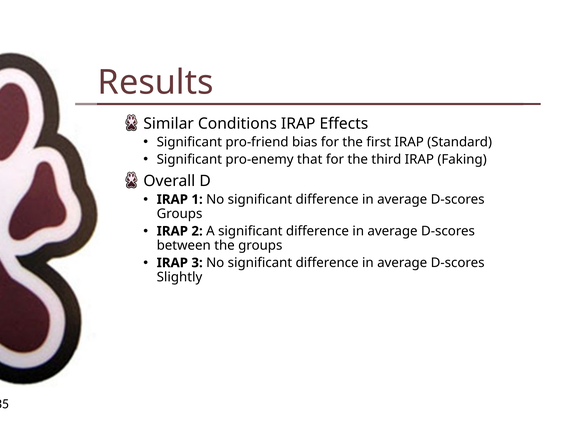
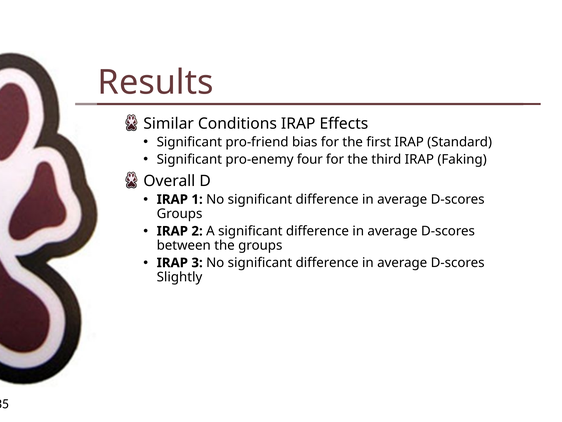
that: that -> four
